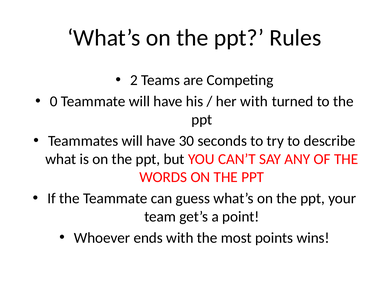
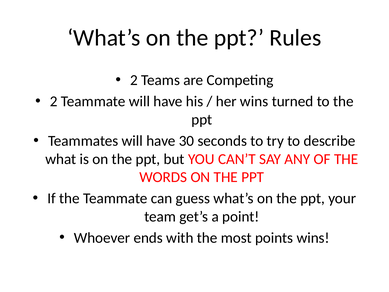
0 at (54, 101): 0 -> 2
her with: with -> wins
